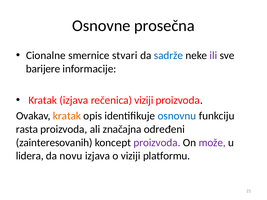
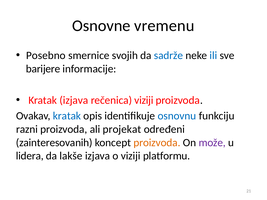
prosečna: prosečna -> vremenu
Cionalne: Cionalne -> Posebno
stvari: stvari -> svojih
ili colour: purple -> blue
kratak at (67, 116) colour: orange -> blue
rasta: rasta -> razni
značajna: značajna -> projekat
proizvoda at (157, 143) colour: purple -> orange
novu: novu -> lakše
